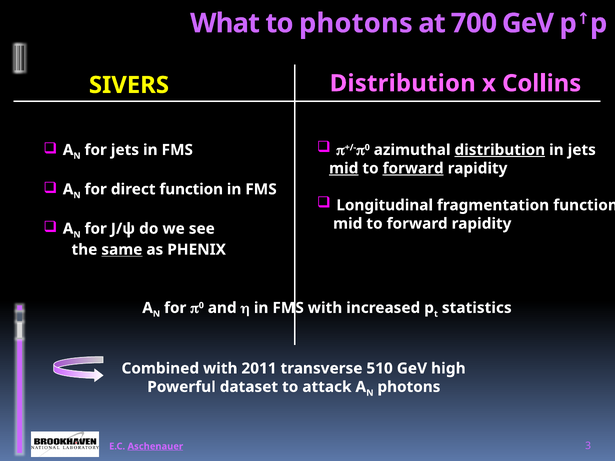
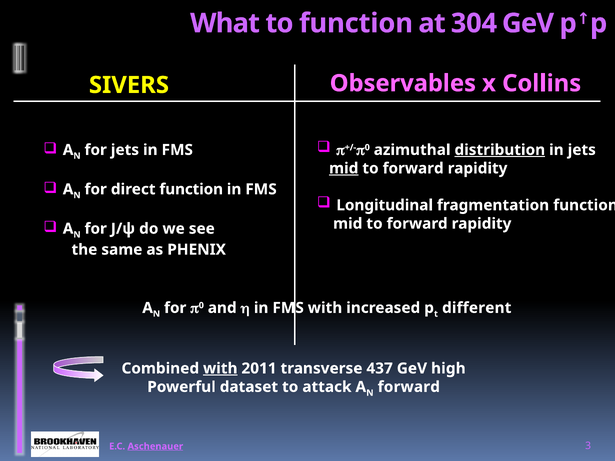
to photons: photons -> function
700: 700 -> 304
SIVERS Distribution: Distribution -> Observables
forward at (413, 168) underline: present -> none
same underline: present -> none
statistics: statistics -> different
with at (220, 369) underline: none -> present
510: 510 -> 437
photons at (409, 387): photons -> forward
